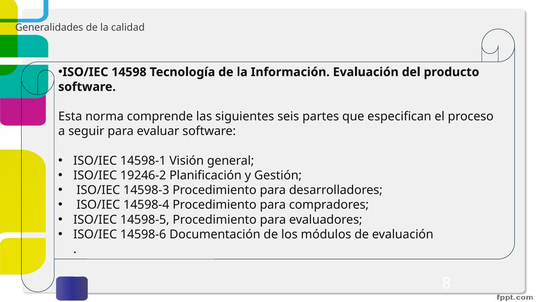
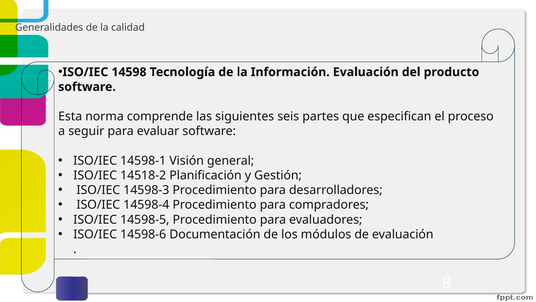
19246-2: 19246-2 -> 14518-2
